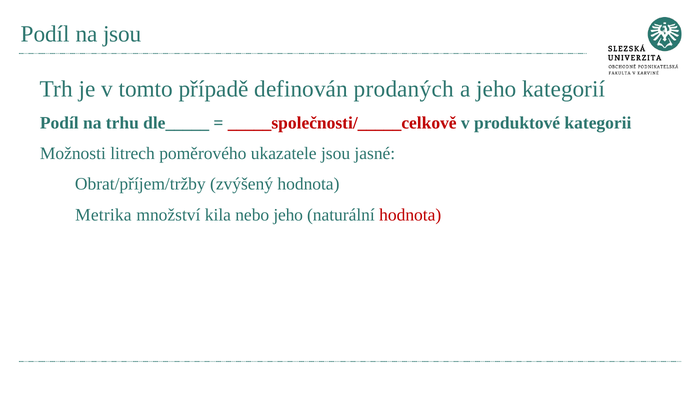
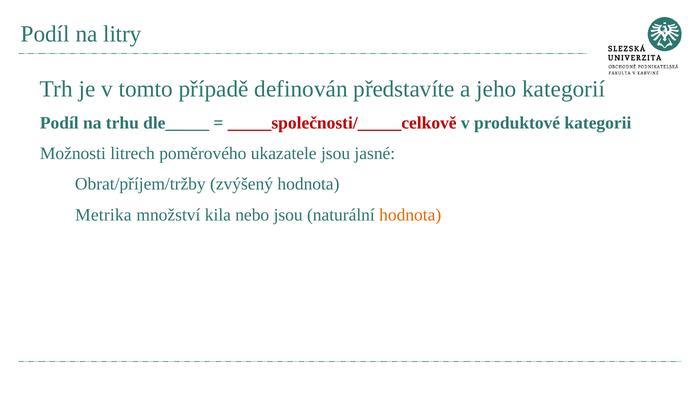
na jsou: jsou -> litry
prodaných: prodaných -> představíte
nebo jeho: jeho -> jsou
hodnota at (410, 215) colour: red -> orange
